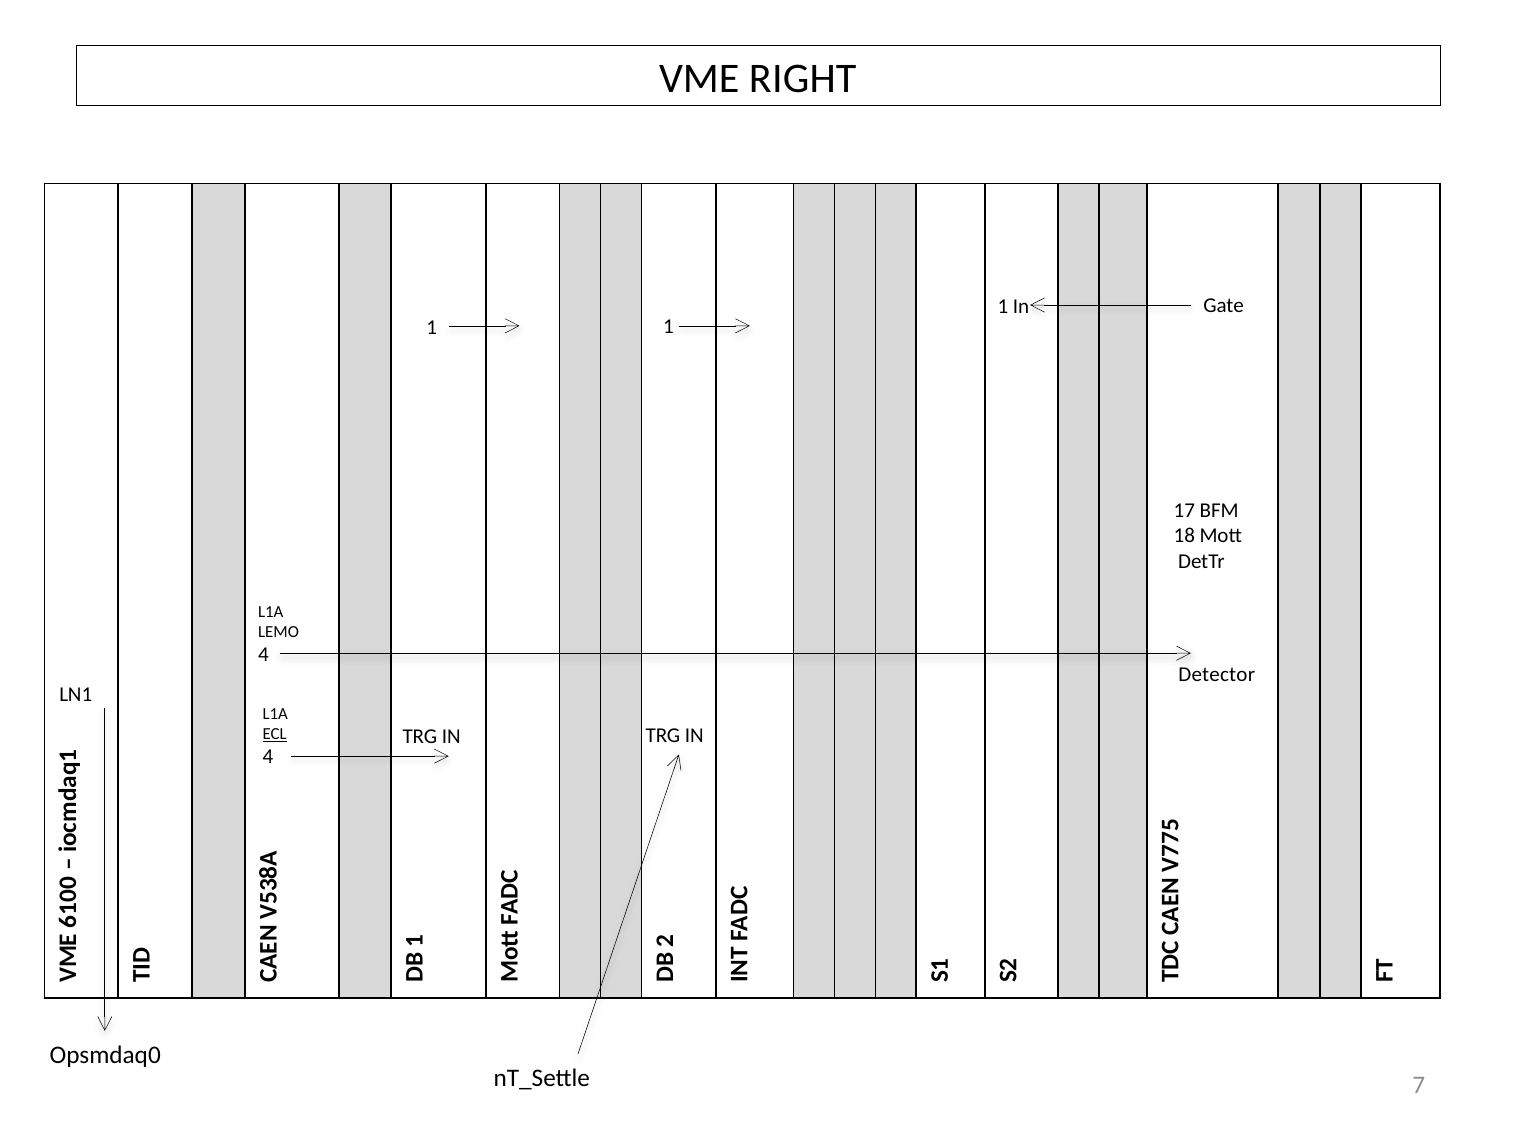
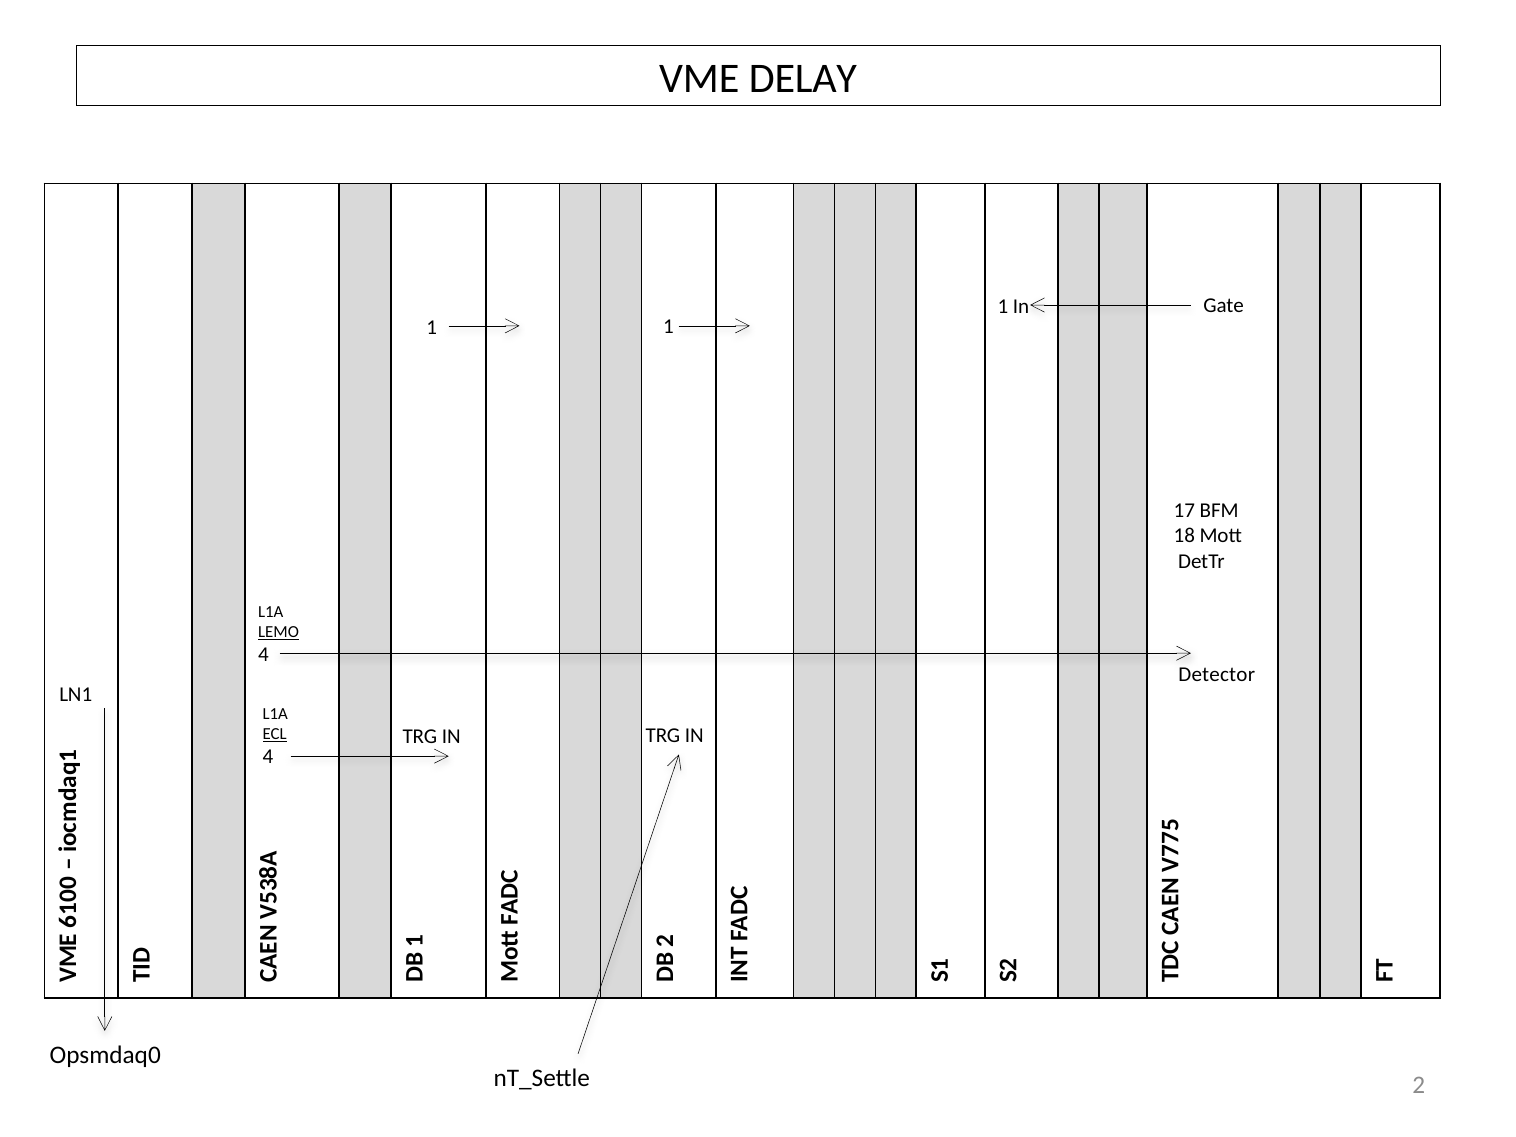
RIGHT: RIGHT -> DELAY
LEMO underline: none -> present
nT_Settle 7: 7 -> 2
